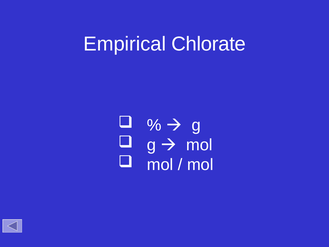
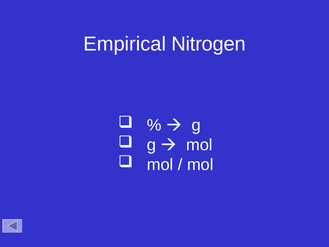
Chlorate: Chlorate -> Nitrogen
